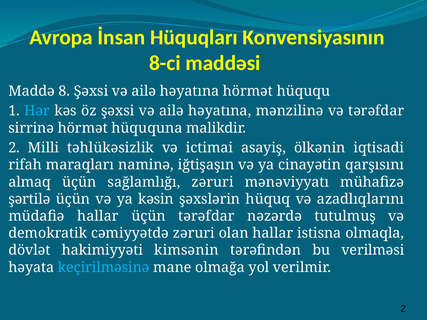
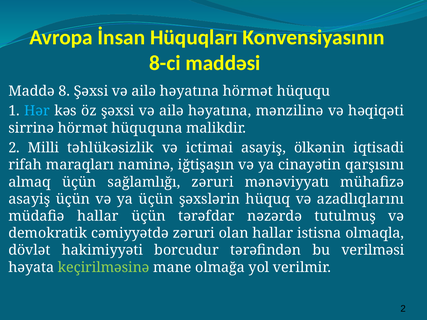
və tərəfdar: tərəfdar -> həqiqəti
şərtilə at (29, 199): şərtilə -> asayiş
ya kəsin: kəsin -> üçün
kimsənin: kimsənin -> borcudur
keçirilməsinə colour: light blue -> light green
